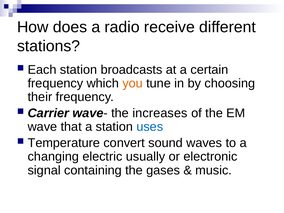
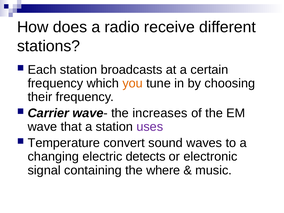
uses colour: blue -> purple
usually: usually -> detects
gases: gases -> where
